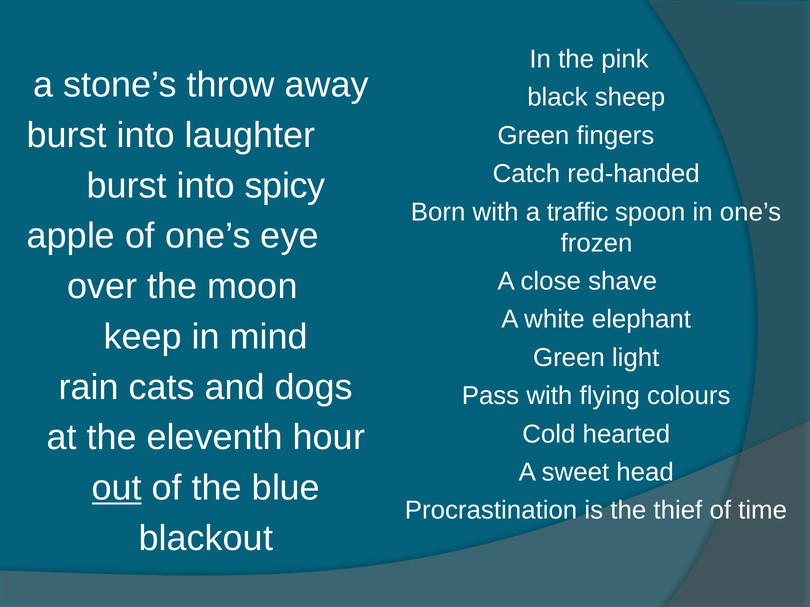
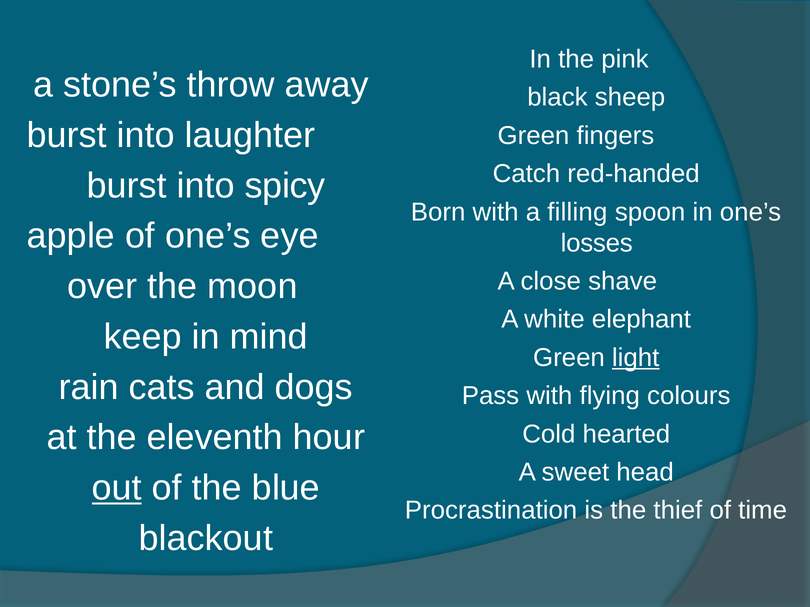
traffic: traffic -> filling
frozen: frozen -> losses
light underline: none -> present
